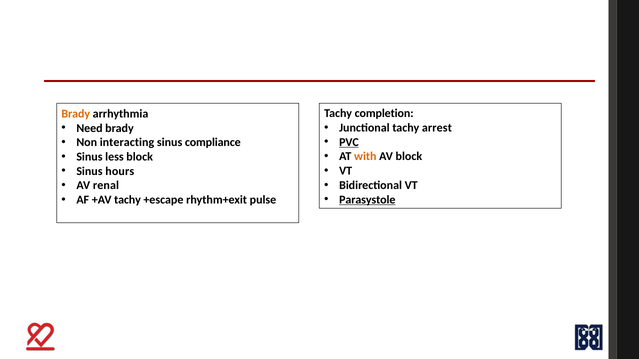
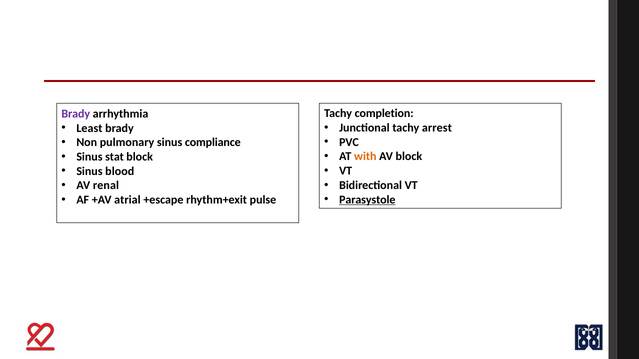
Brady at (76, 114) colour: orange -> purple
Need: Need -> Least
PVC underline: present -> none
interacting: interacting -> pulmonary
less: less -> stat
hours: hours -> blood
+AV tachy: tachy -> atrial
